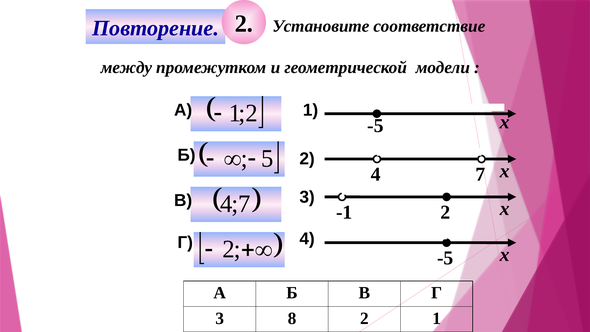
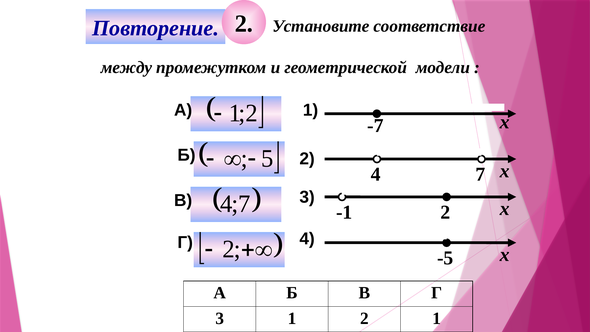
-5 at (375, 126): -5 -> -7
3 8: 8 -> 1
